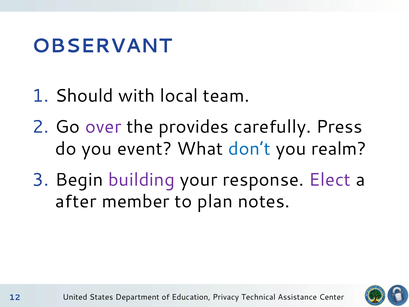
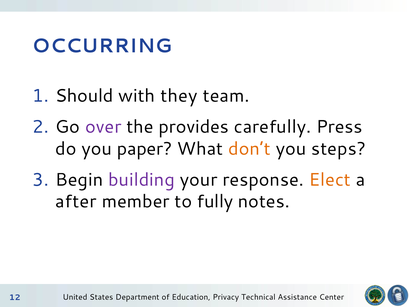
OBSERVANT: OBSERVANT -> OCCURRING
local: local -> they
event: event -> paper
don’t colour: blue -> orange
realm: realm -> steps
Elect colour: purple -> orange
plan: plan -> fully
